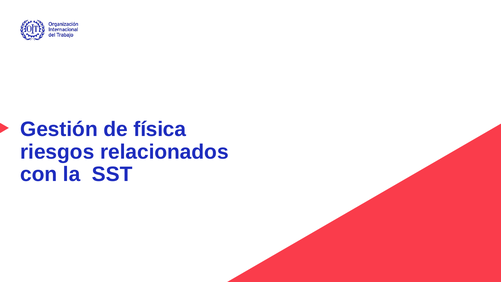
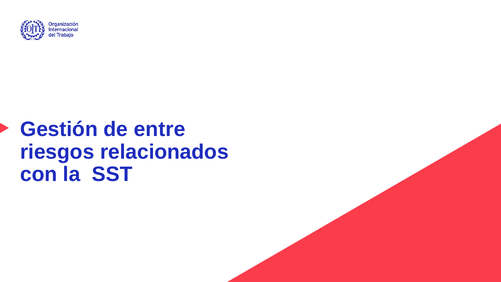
física: física -> entre
